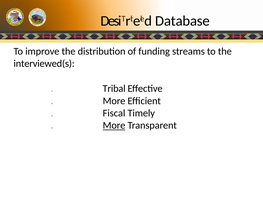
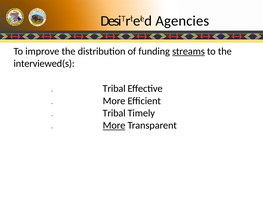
Database: Database -> Agencies
streams underline: none -> present
Fiscal at (114, 113): Fiscal -> Tribal
